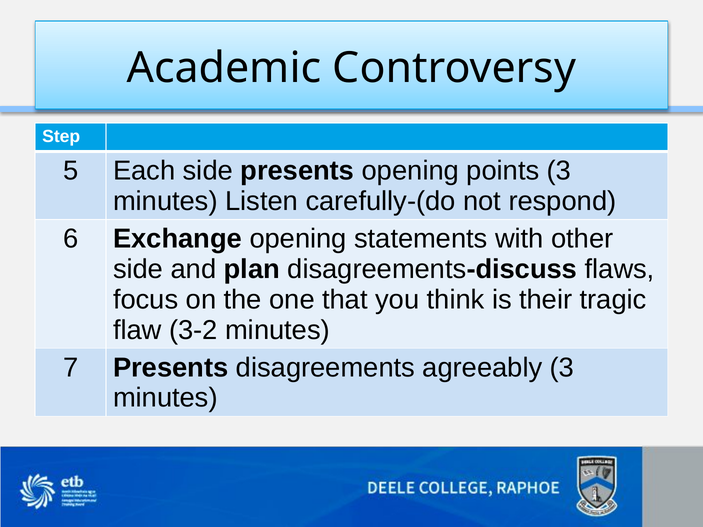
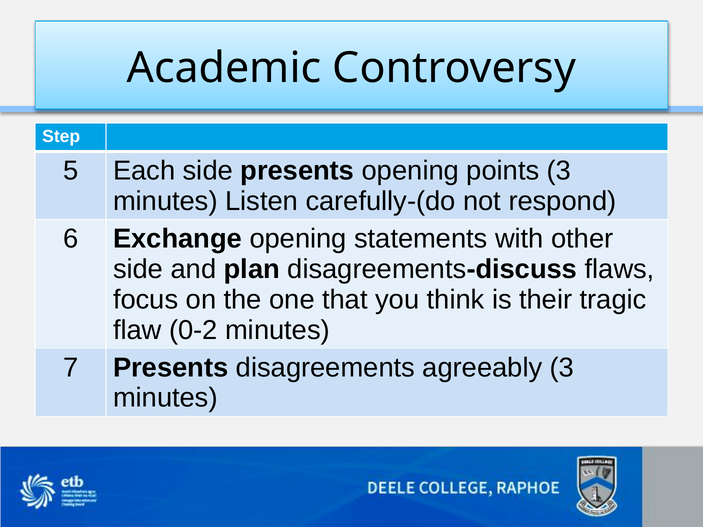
3-2: 3-2 -> 0-2
